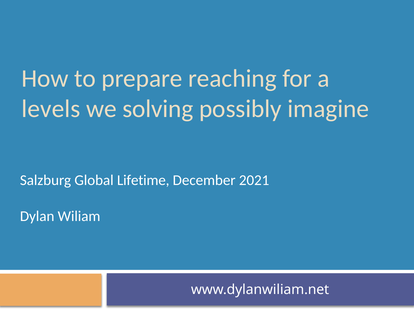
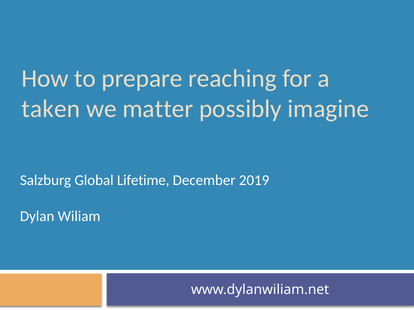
levels: levels -> taken
solving: solving -> matter
2021: 2021 -> 2019
